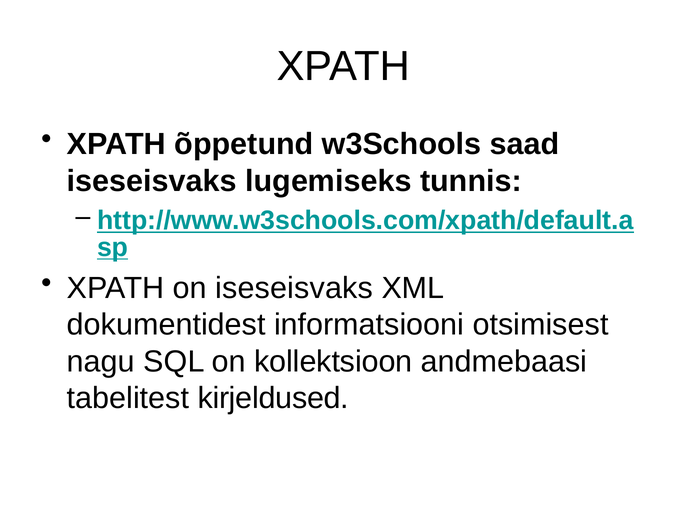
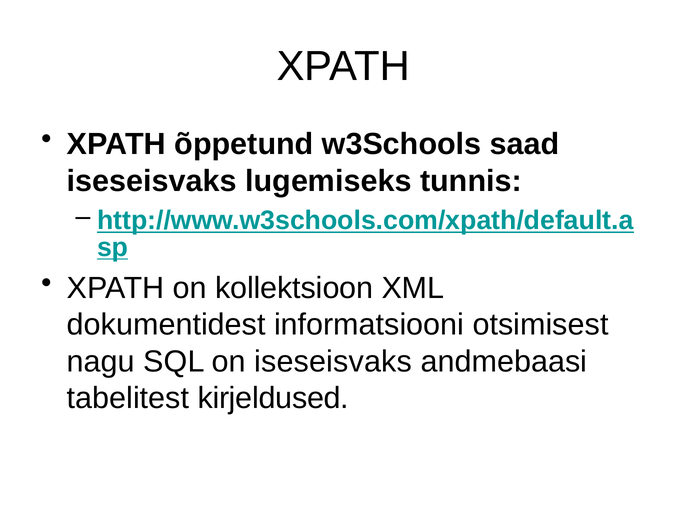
on iseseisvaks: iseseisvaks -> kollektsioon
on kollektsioon: kollektsioon -> iseseisvaks
